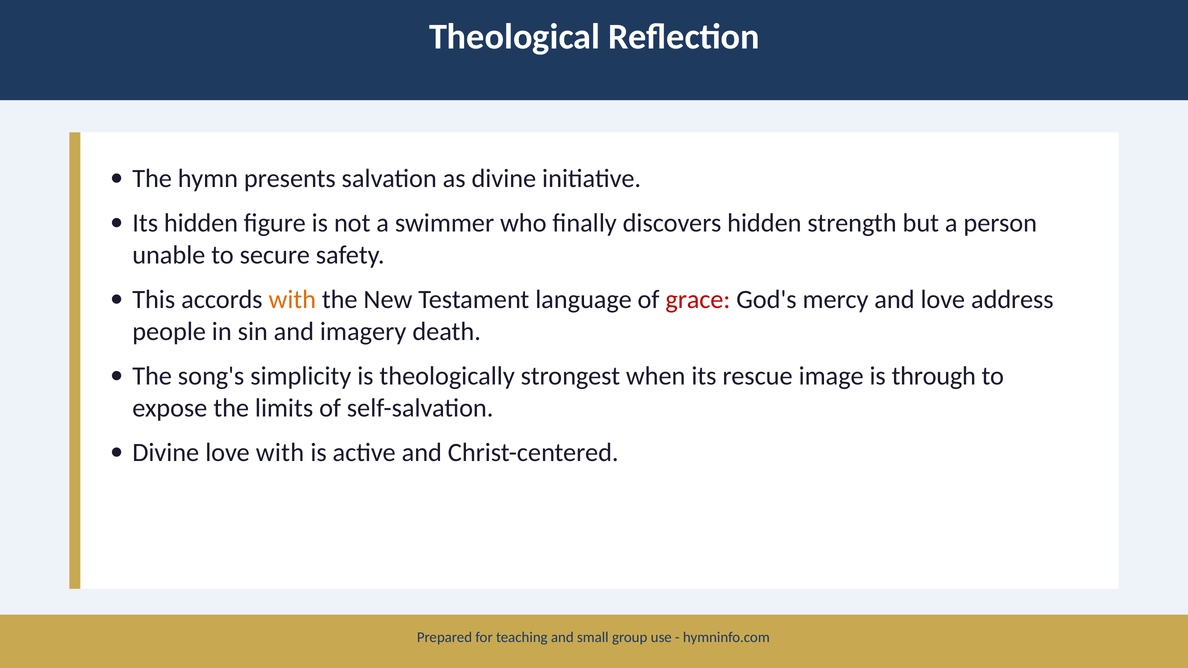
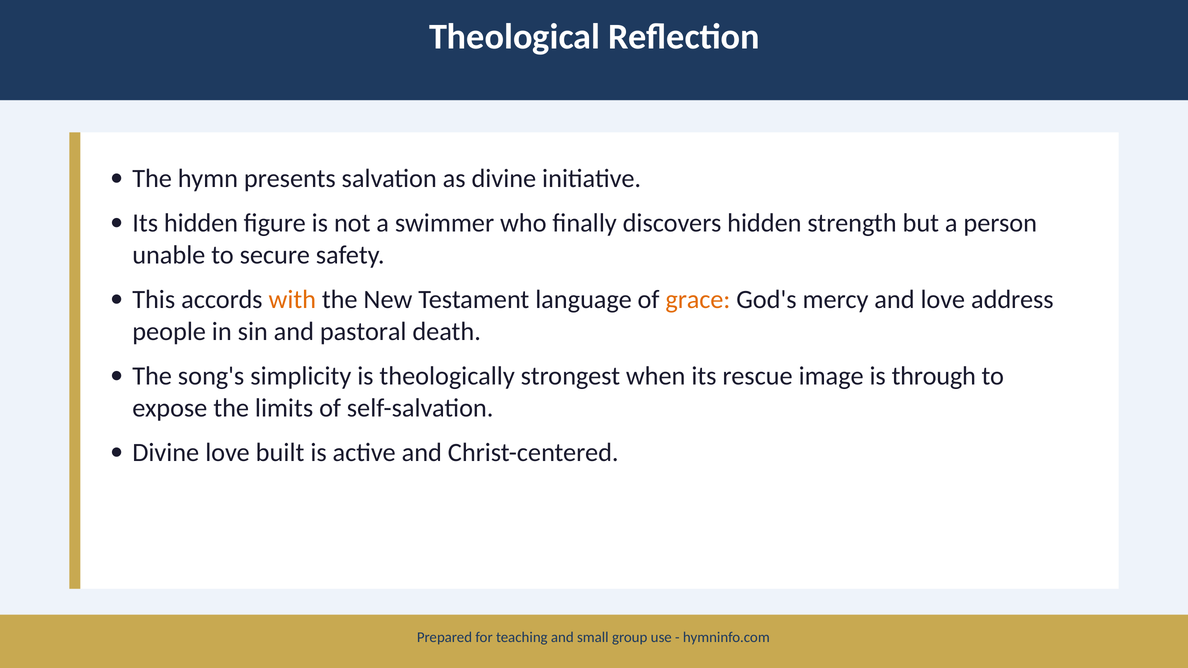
grace colour: red -> orange
imagery: imagery -> pastoral
love with: with -> built
